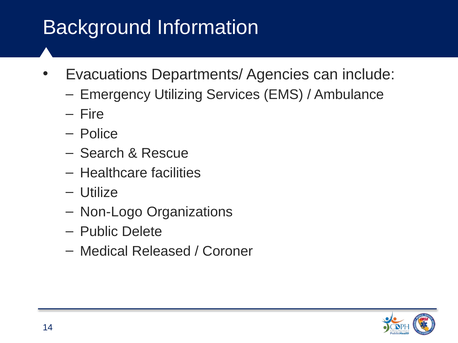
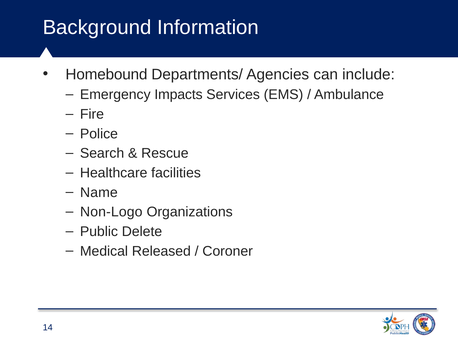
Evacuations: Evacuations -> Homebound
Utilizing: Utilizing -> Impacts
Utilize: Utilize -> Name
